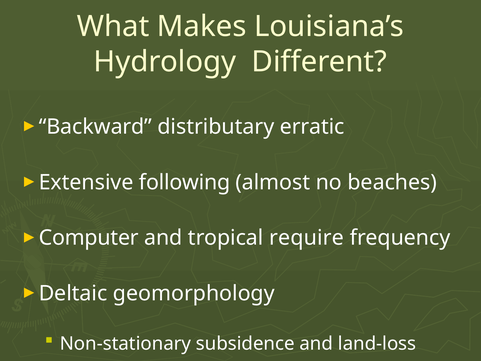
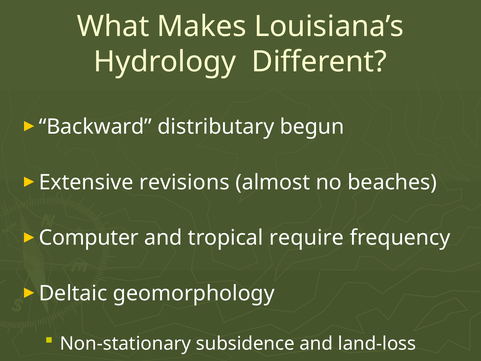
erratic: erratic -> begun
following: following -> revisions
